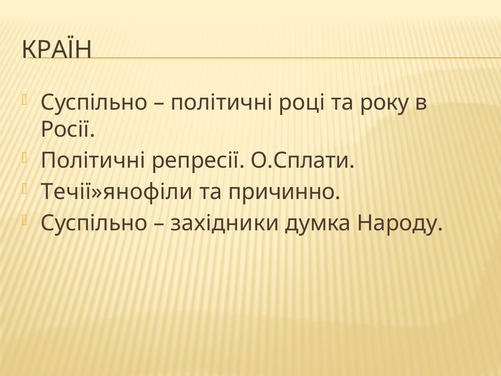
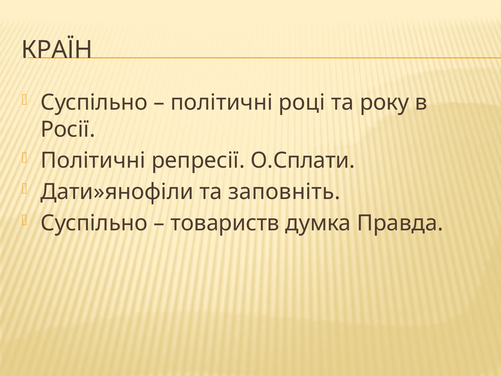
Течії»янофіли: Течії»янофіли -> Дати»янофіли
причинно: причинно -> заповніть
західники: західники -> товариств
Народу: Народу -> Правда
